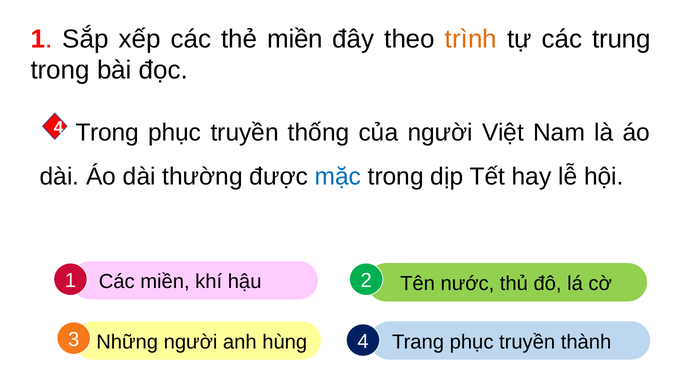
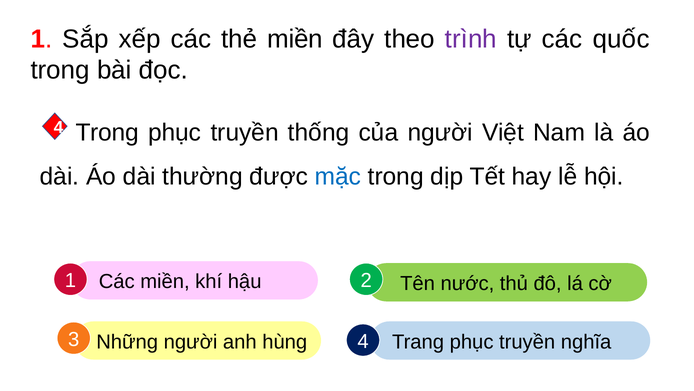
trình colour: orange -> purple
trung: trung -> quốc
thành: thành -> nghĩa
